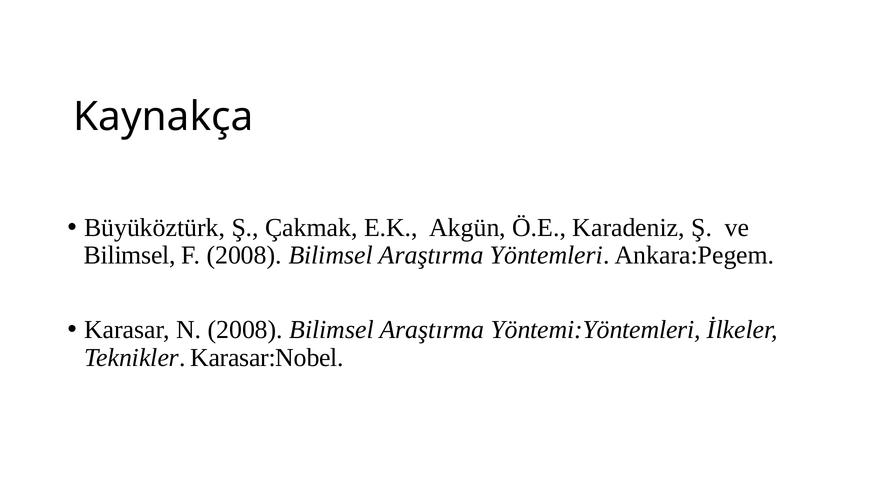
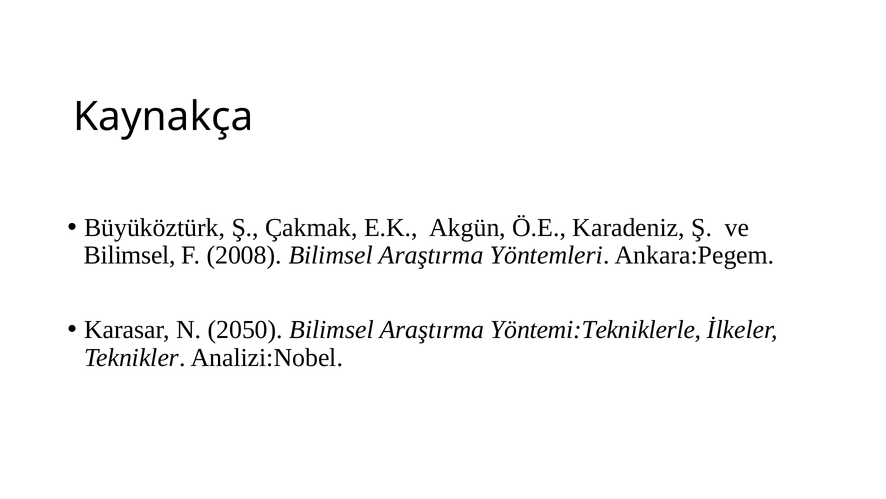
N 2008: 2008 -> 2050
Yöntemi:Yöntemleri: Yöntemi:Yöntemleri -> Yöntemi:Tekniklerle
Karasar:Nobel: Karasar:Nobel -> Analizi:Nobel
